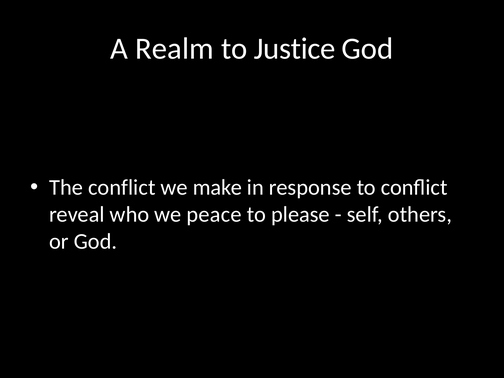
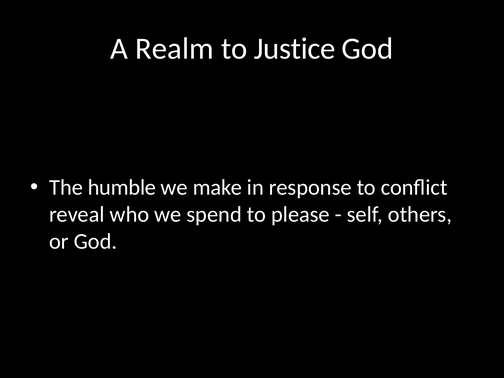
The conflict: conflict -> humble
peace: peace -> spend
